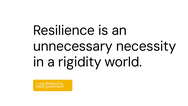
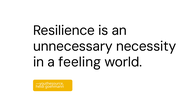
rigidity: rigidity -> feeling
